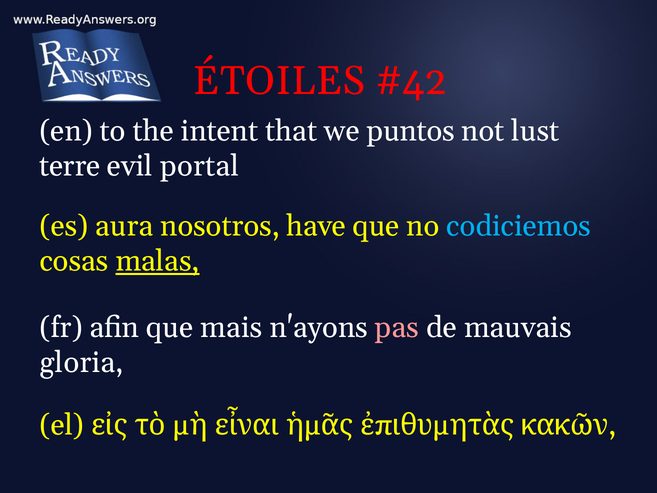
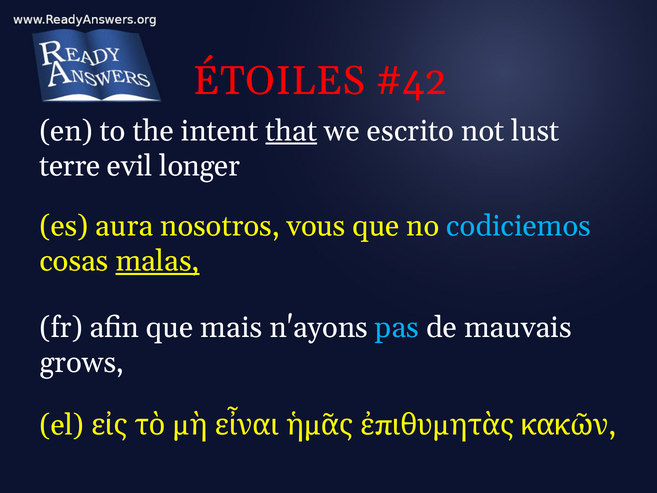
that underline: none -> present
puntos: puntos -> escrito
portal: portal -> longer
have: have -> vous
pas colour: pink -> light blue
gloria: gloria -> grows
